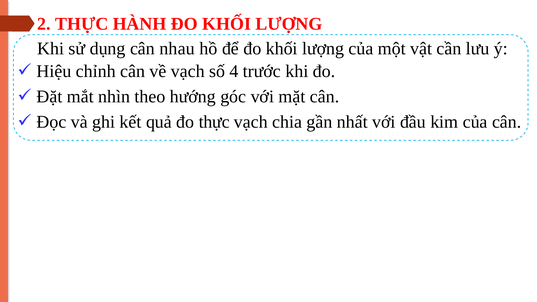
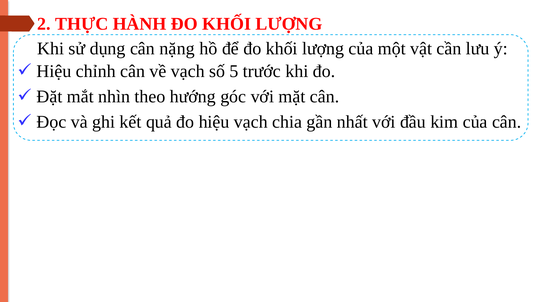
nhau: nhau -> nặng
4: 4 -> 5
đo thực: thực -> hiệu
